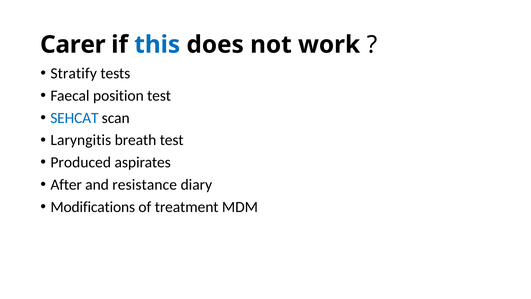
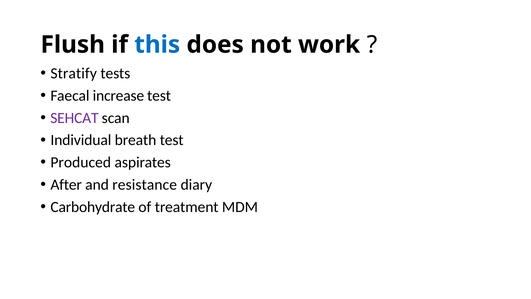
Carer: Carer -> Flush
position: position -> increase
SEHCAT colour: blue -> purple
Laryngitis: Laryngitis -> Individual
Modifications: Modifications -> Carbohydrate
